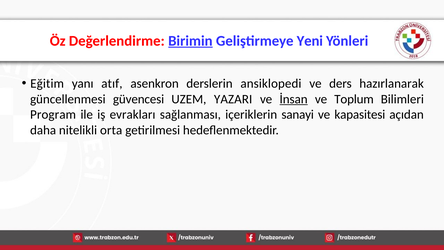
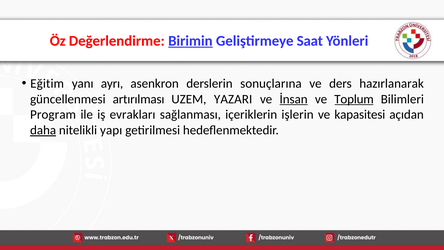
Yeni: Yeni -> Saat
atıf: atıf -> ayrı
ansiklopedi: ansiklopedi -> sonuçlarına
güvencesi: güvencesi -> artırılması
Toplum underline: none -> present
sanayi: sanayi -> işlerin
daha underline: none -> present
orta: orta -> yapı
